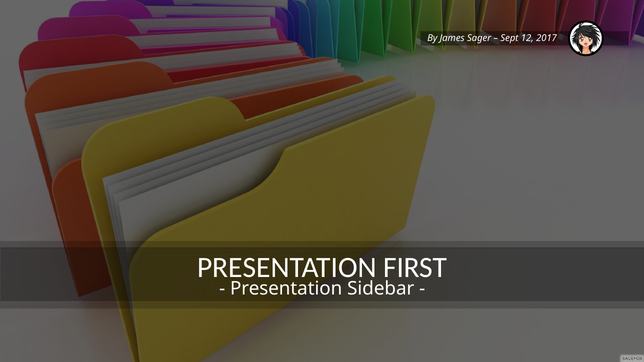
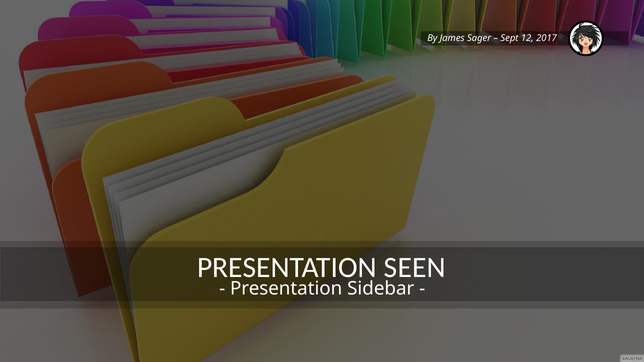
FIRST: FIRST -> SEEN
